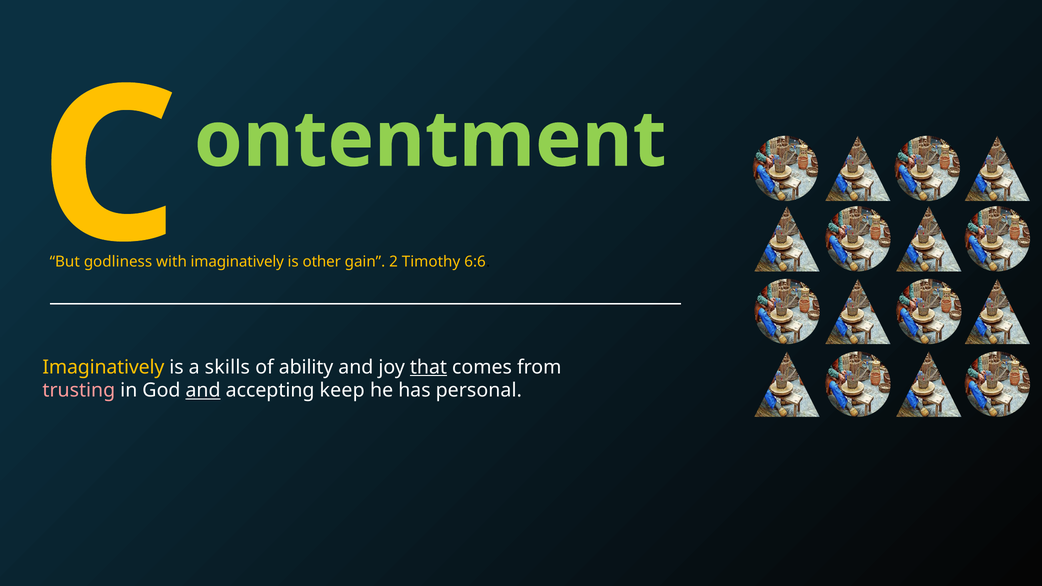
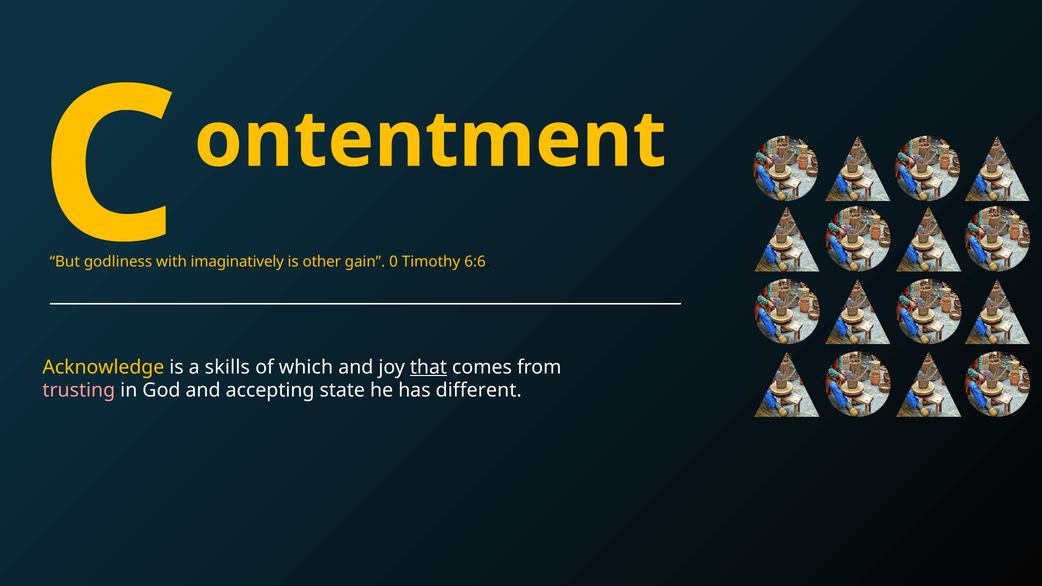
ontentment colour: light green -> yellow
2: 2 -> 0
Imaginatively at (103, 367): Imaginatively -> Acknowledge
ability: ability -> which
and at (203, 391) underline: present -> none
keep: keep -> state
personal: personal -> different
